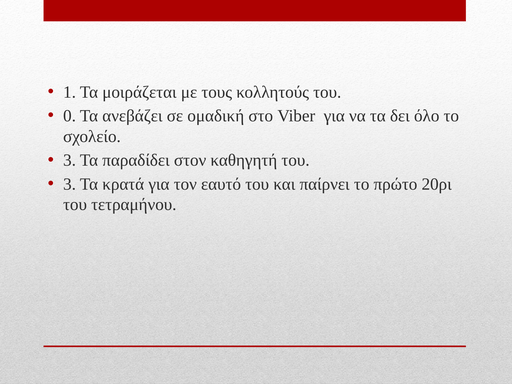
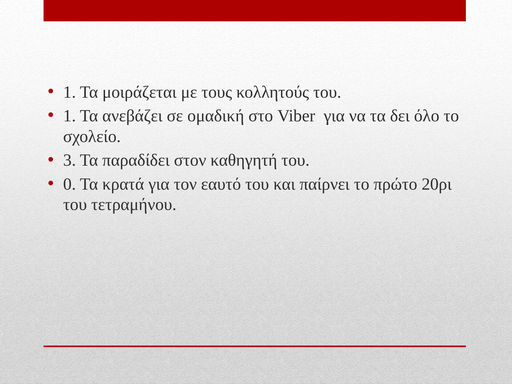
0 at (70, 116): 0 -> 1
3 at (70, 184): 3 -> 0
